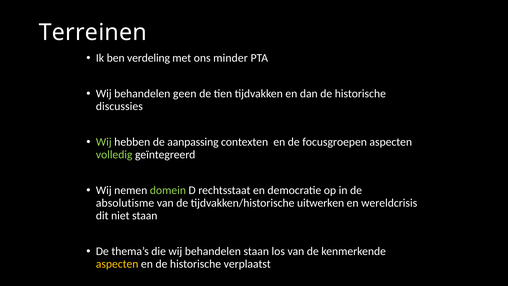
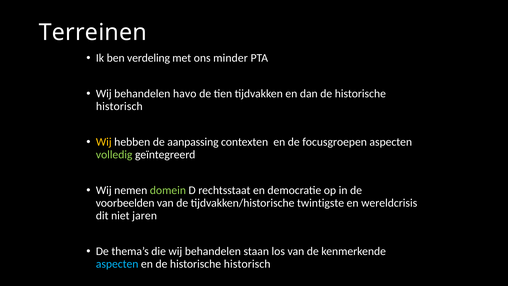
geen: geen -> havo
discussies at (119, 106): discussies -> historisch
Wij at (104, 142) colour: light green -> yellow
absolutisme: absolutisme -> voorbeelden
uitwerken: uitwerken -> twintigste
niet staan: staan -> jaren
aspecten at (117, 264) colour: yellow -> light blue
en de historische verplaatst: verplaatst -> historisch
